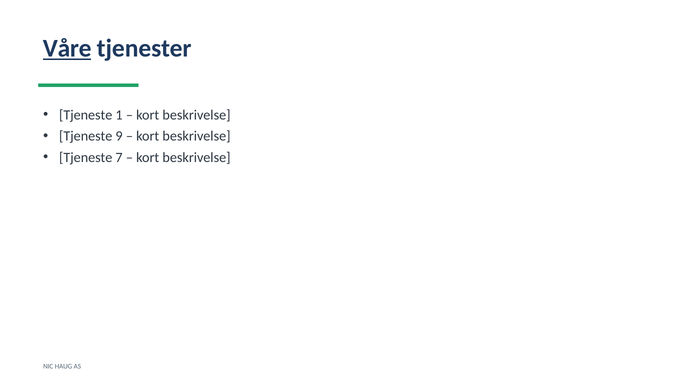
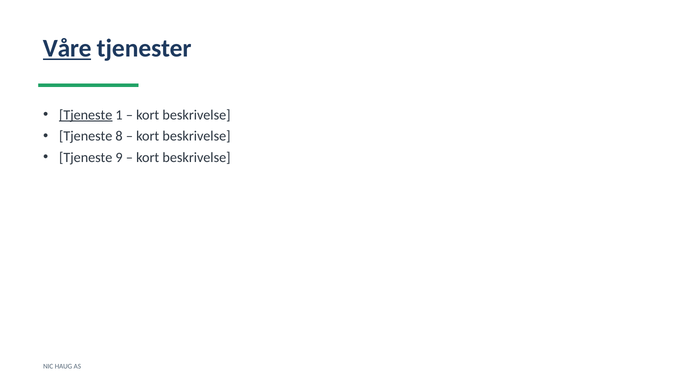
Tjeneste at (86, 115) underline: none -> present
9: 9 -> 8
7: 7 -> 9
